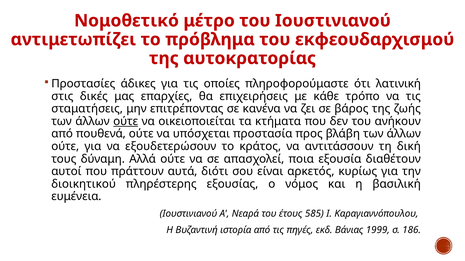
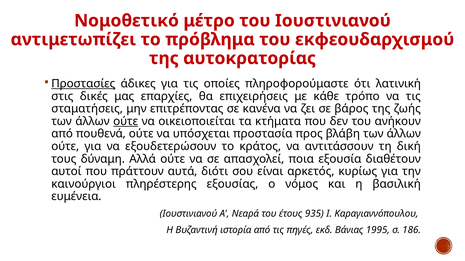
Προστασίες underline: none -> present
διοικητικού: διοικητικού -> καινούργιοι
585: 585 -> 935
1999: 1999 -> 1995
